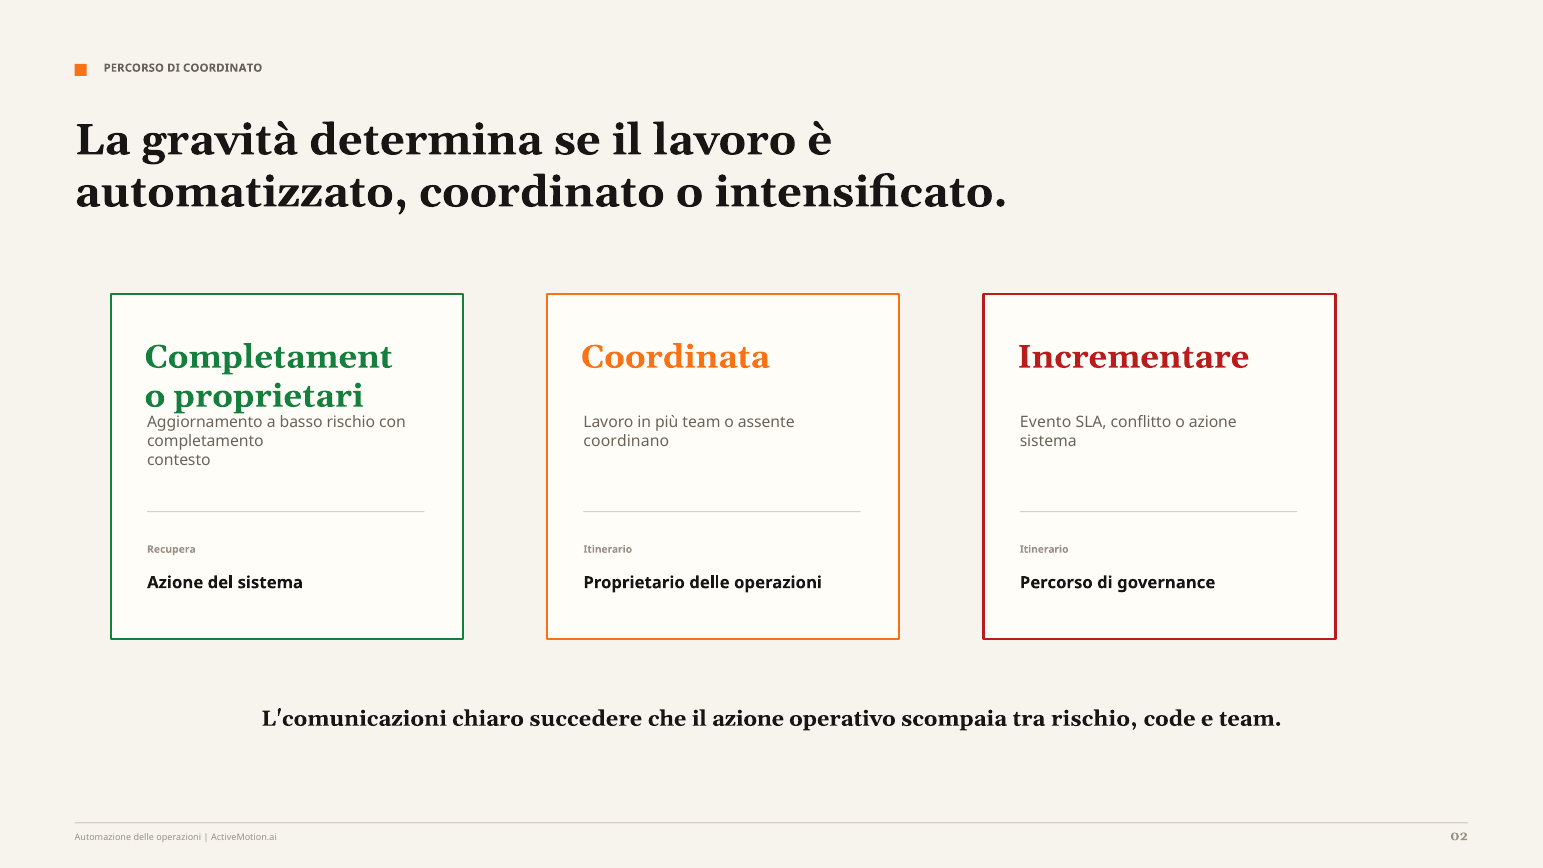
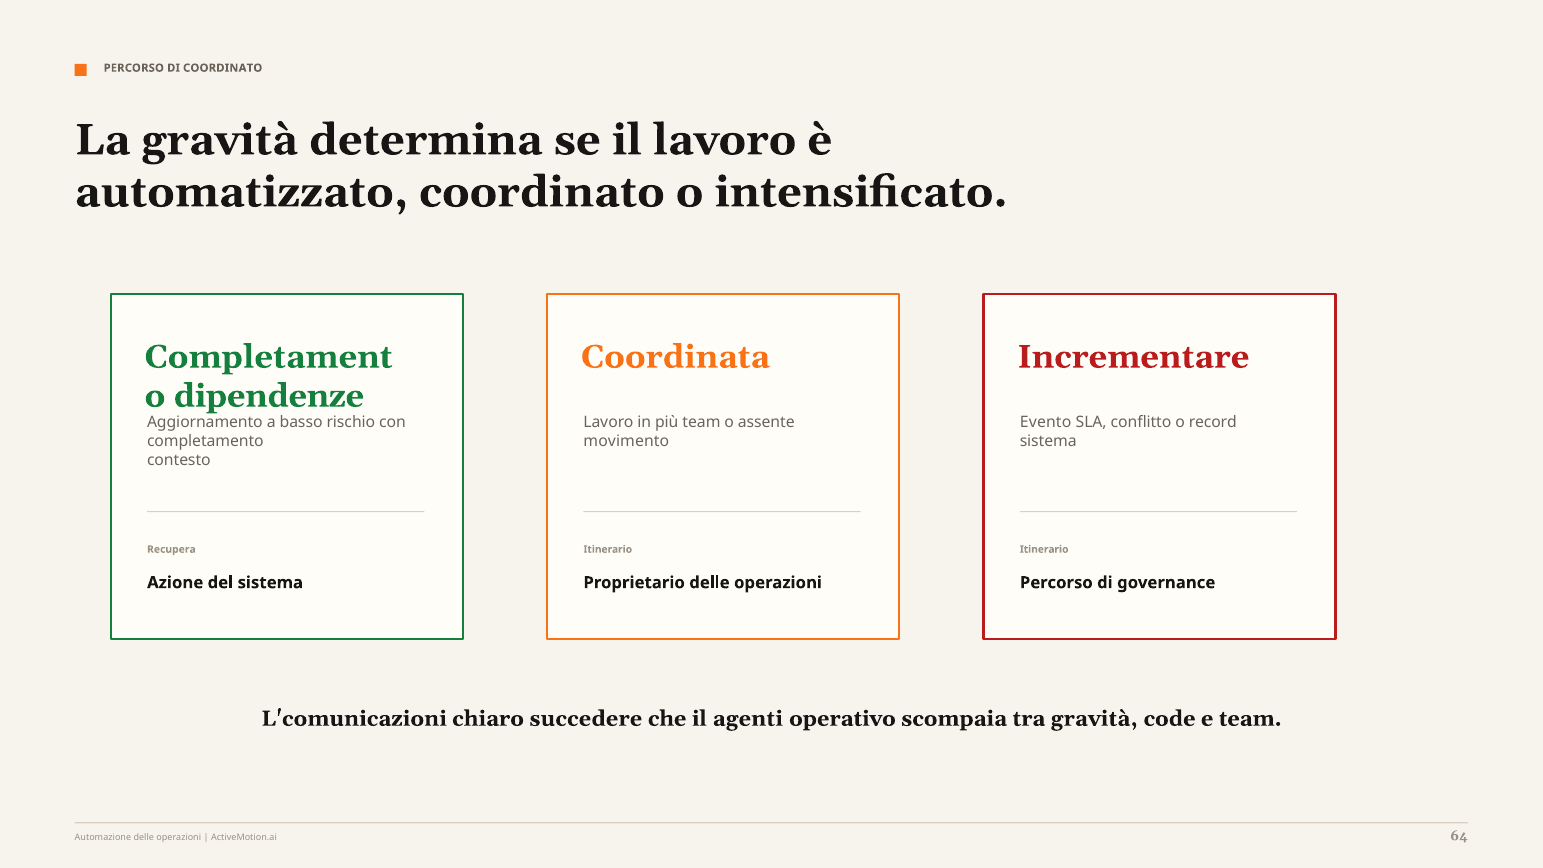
proprietari: proprietari -> dipendenze
o azione: azione -> record
coordinano: coordinano -> movimento
il azione: azione -> agenti
tra rischio: rischio -> gravità
02: 02 -> 64
